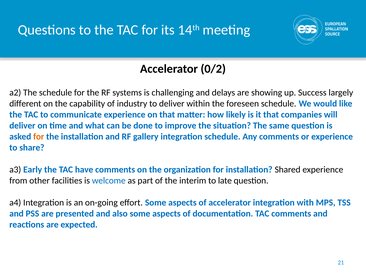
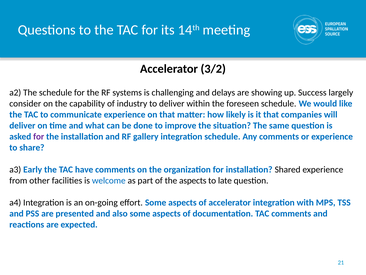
0/2: 0/2 -> 3/2
different: different -> consider
for at (39, 136) colour: orange -> purple
the interim: interim -> aspects
